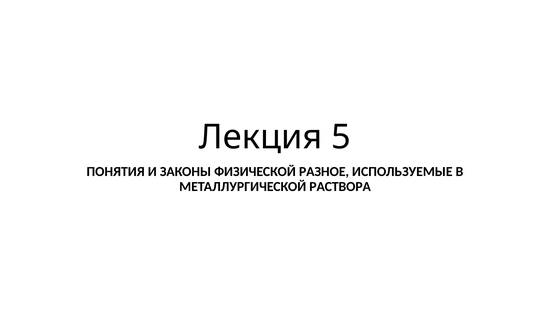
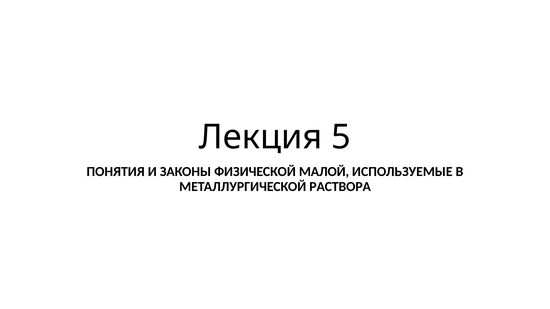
РАЗНОЕ: РАЗНОЕ -> МАЛОЙ
